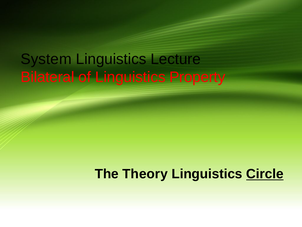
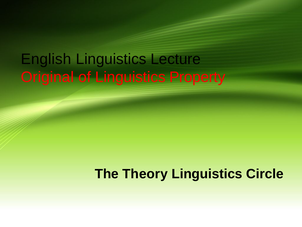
System: System -> English
Bilateral: Bilateral -> Original
Circle underline: present -> none
